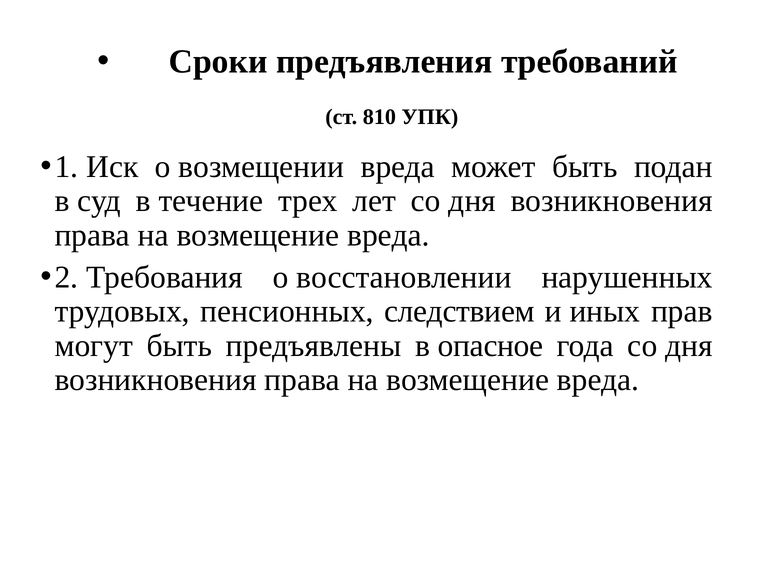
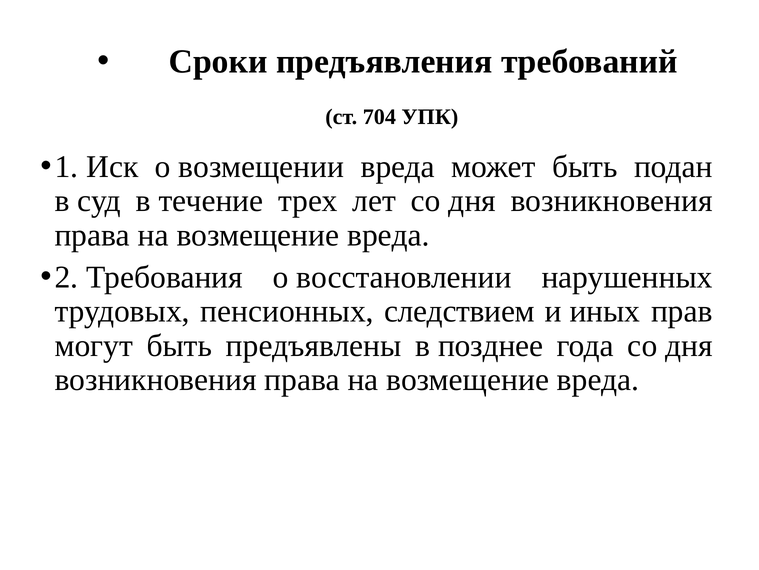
810: 810 -> 704
опасное: опасное -> позднее
